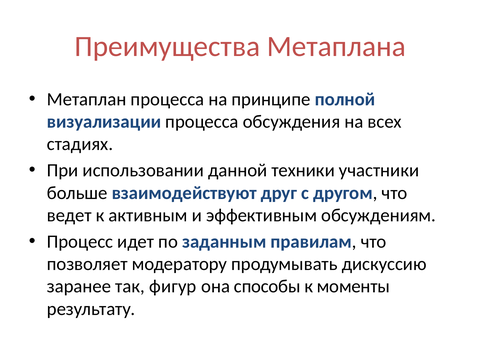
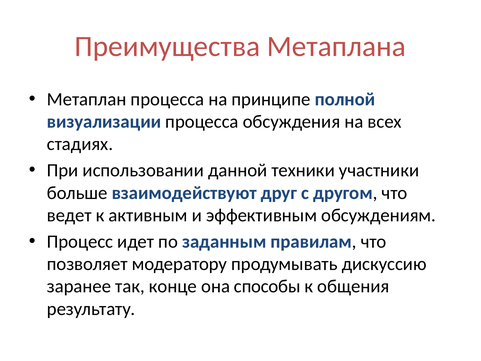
фигур: фигур -> конце
моменты: моменты -> общения
